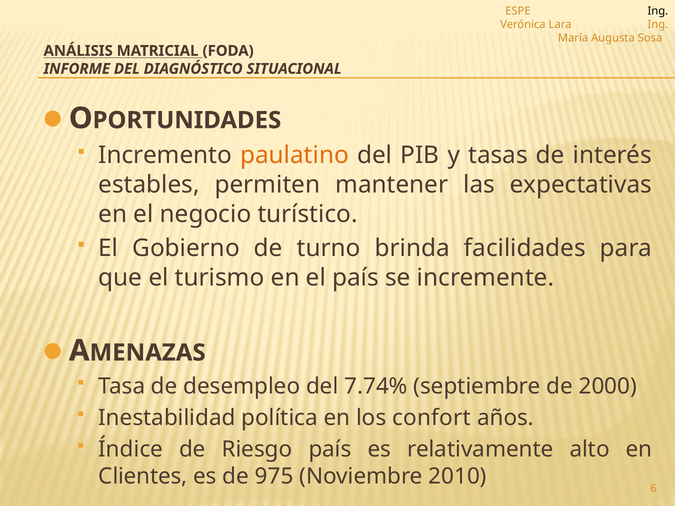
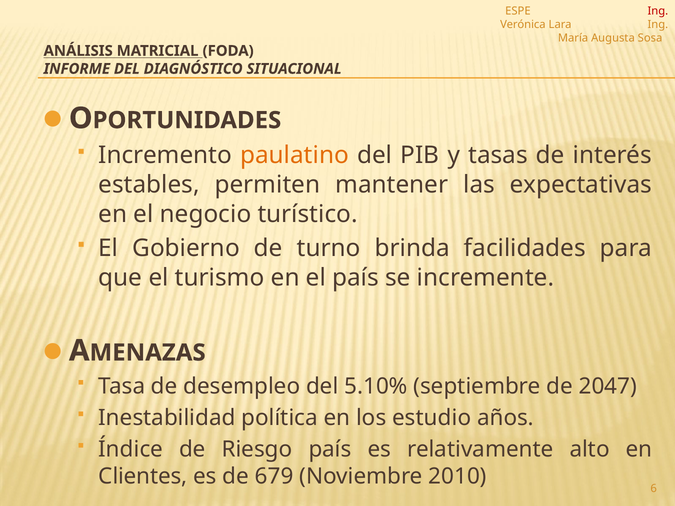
Ing at (658, 11) colour: black -> red
7.74%: 7.74% -> 5.10%
2000: 2000 -> 2047
confort: confort -> estudio
975: 975 -> 679
